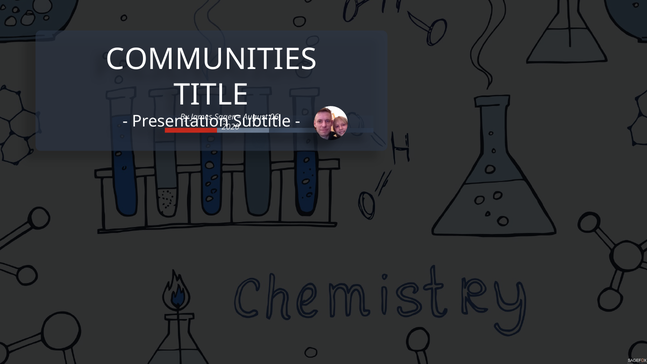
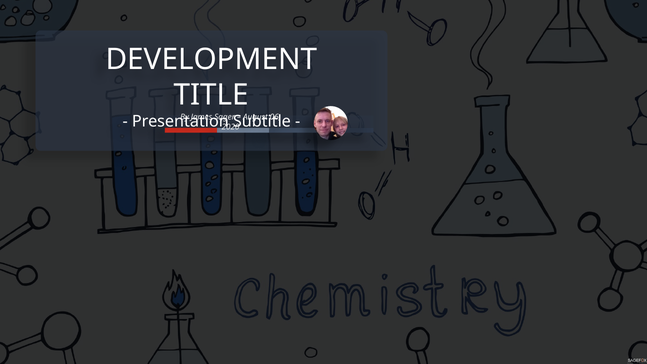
COMMUNITIES: COMMUNITIES -> DEVELOPMENT
